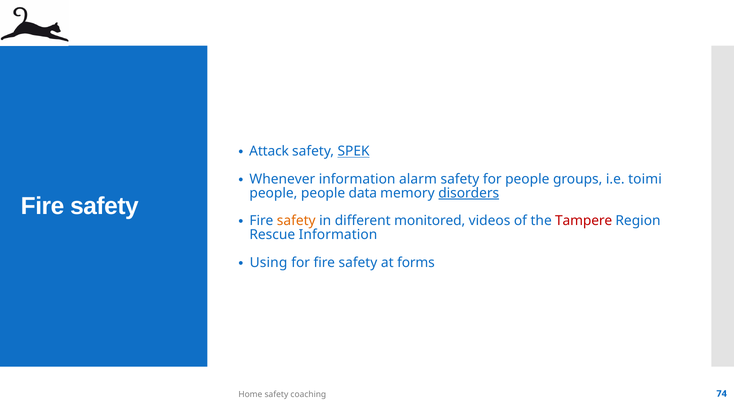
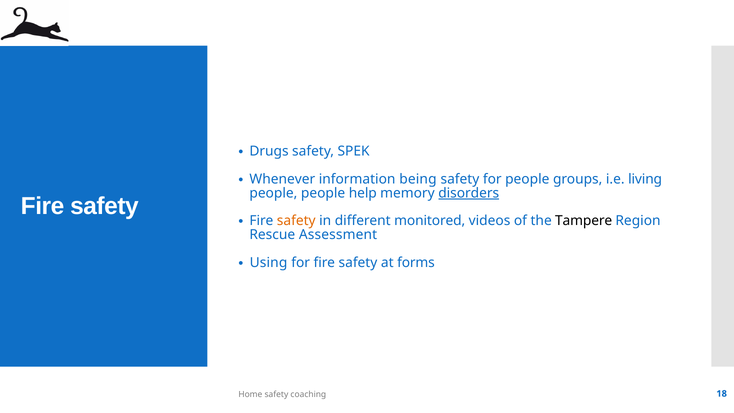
Attack: Attack -> Drugs
SPEK underline: present -> none
alarm: alarm -> being
toimi: toimi -> living
data: data -> help
Tampere colour: red -> black
Rescue Information: Information -> Assessment
74: 74 -> 18
